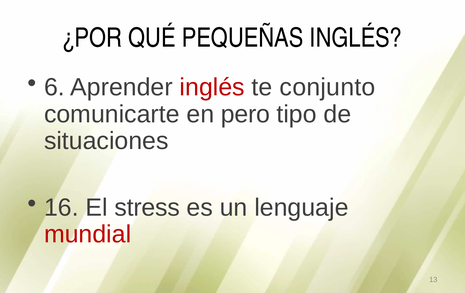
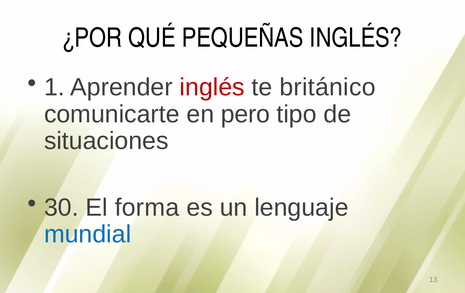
6: 6 -> 1
conjunto: conjunto -> británico
16: 16 -> 30
stress: stress -> forma
mundial colour: red -> blue
